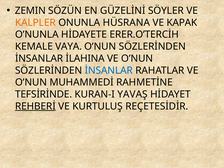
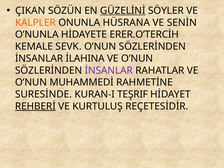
ZEMIN: ZEMIN -> ÇIKAN
GÜZELİNİ underline: none -> present
KAPAK: KAPAK -> SENİN
VAYA: VAYA -> SEVK
İNSANLAR at (109, 70) colour: blue -> purple
TEFSİRİNDE: TEFSİRİNDE -> SURESİNDE
YAVAŞ: YAVAŞ -> TEŞRIF
